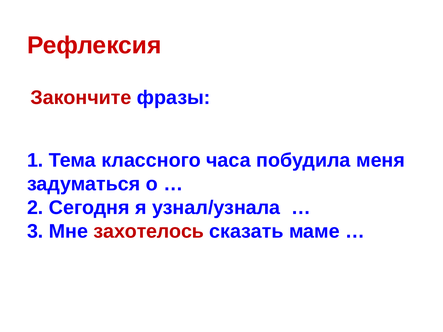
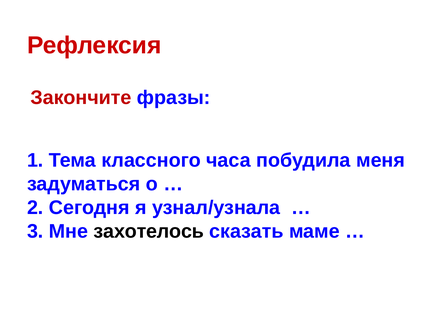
захотелось colour: red -> black
